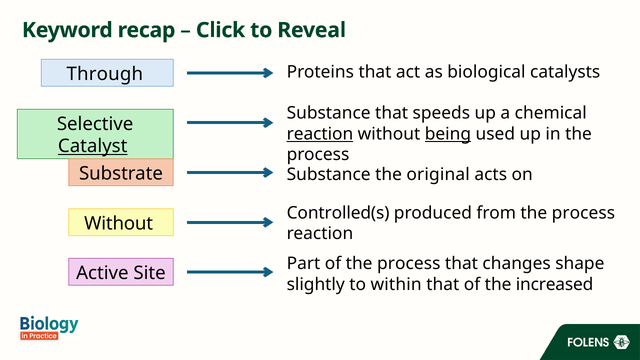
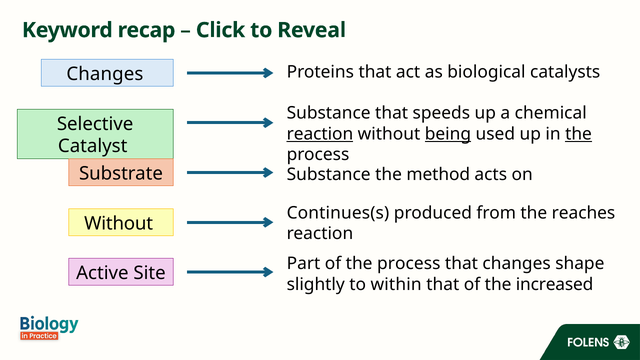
Through at (105, 74): Through -> Changes
the at (579, 134) underline: none -> present
Catalyst underline: present -> none
original: original -> method
Controlled(s: Controlled(s -> Continues(s
from the process: process -> reaches
